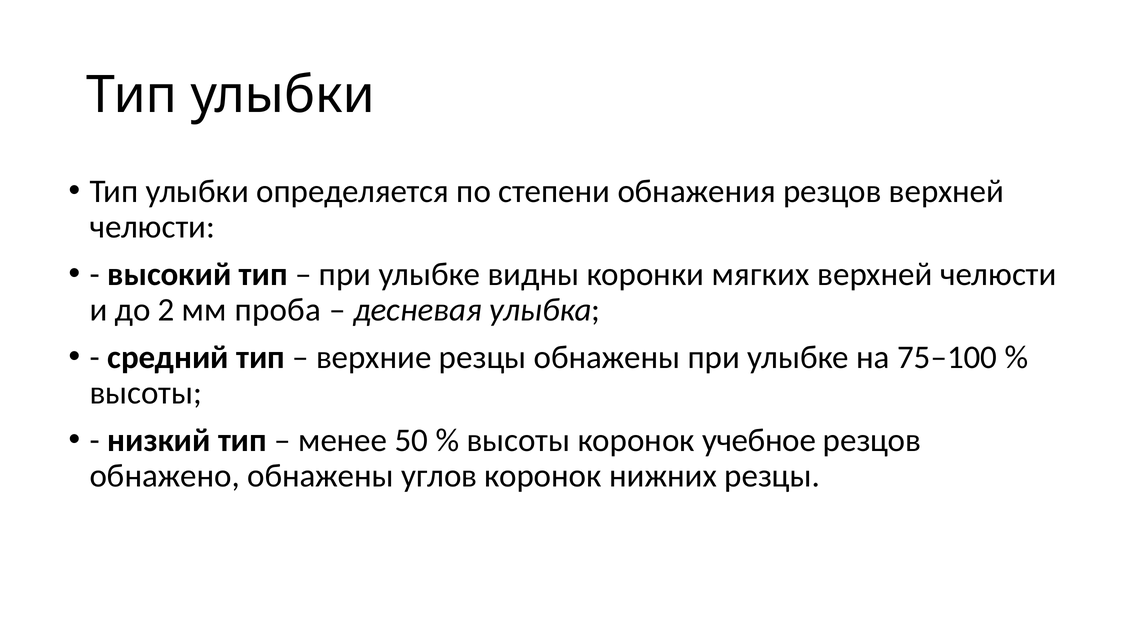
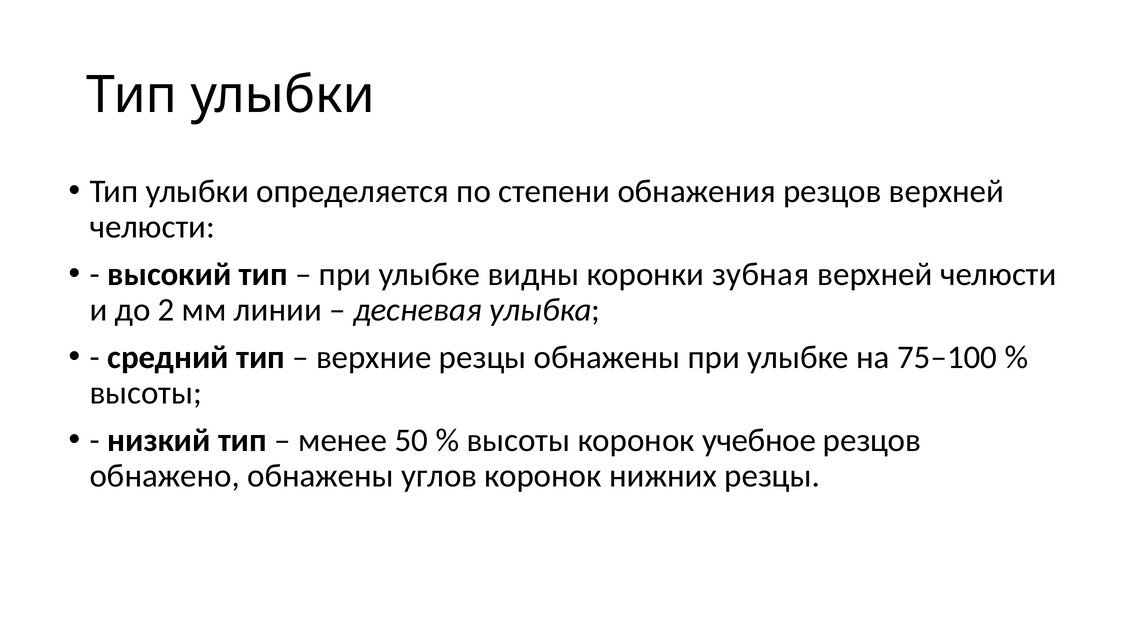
мягких: мягких -> зубная
проба: проба -> линии
